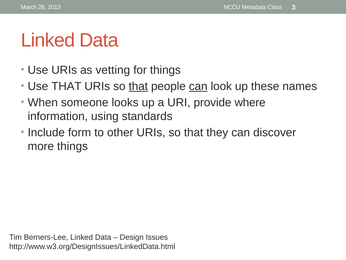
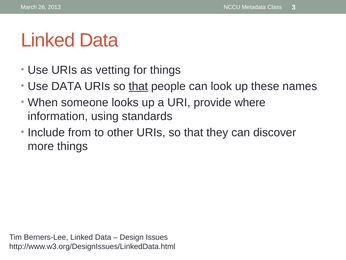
Use THAT: THAT -> DATA
can at (198, 86) underline: present -> none
form: form -> from
